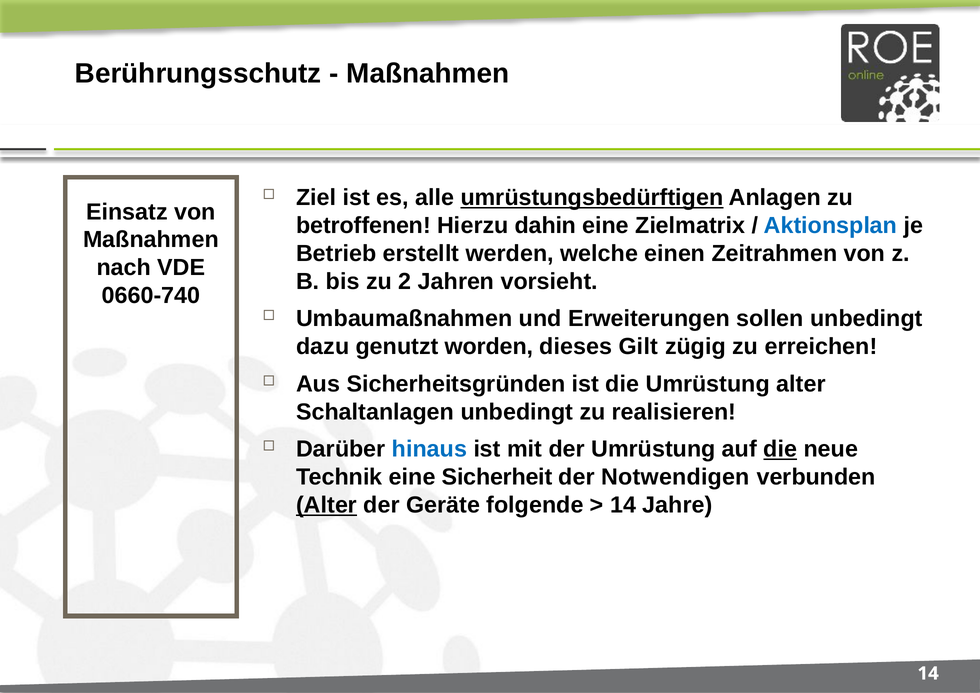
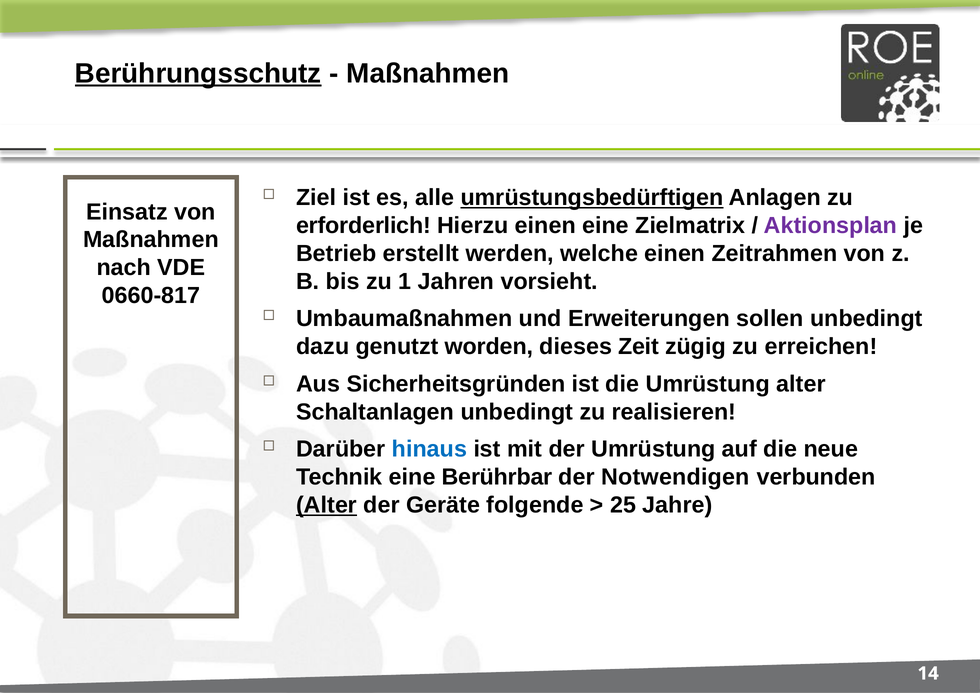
Berührungsschutz underline: none -> present
betroffenen: betroffenen -> erforderlich
Hierzu dahin: dahin -> einen
Aktionsplan colour: blue -> purple
2: 2 -> 1
0660-740: 0660-740 -> 0660-817
Gilt: Gilt -> Zeit
die at (780, 449) underline: present -> none
Sicherheit: Sicherheit -> Berührbar
14 at (623, 505): 14 -> 25
